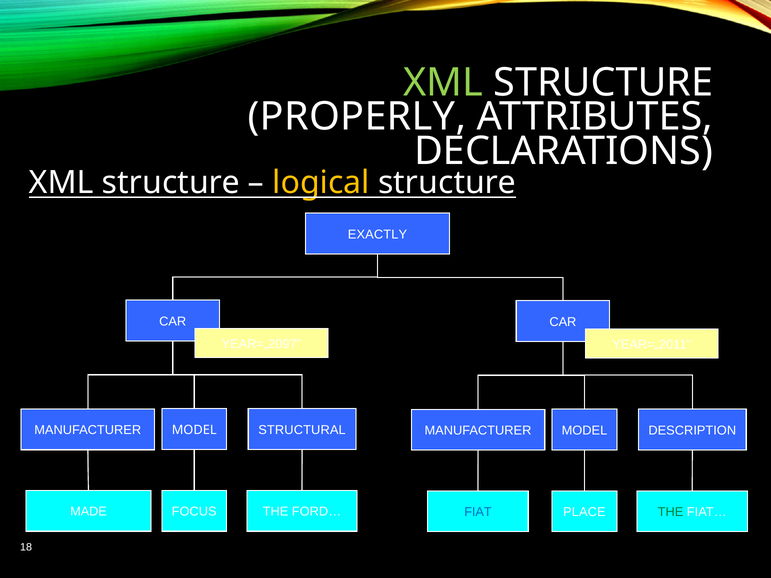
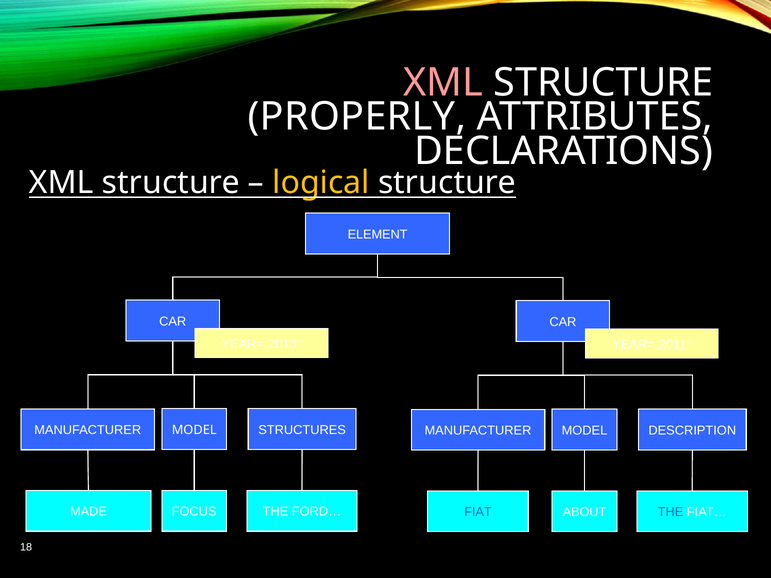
XML at (443, 83) colour: light green -> pink
EXACTLY: EXACTLY -> ELEMENT
YEAR=„2097: YEAR=„2097 -> YEAR=„2013
STRUCTURAL: STRUCTURAL -> STRUCTURES
PLACE: PLACE -> ABOUT
THE at (671, 512) colour: green -> blue
